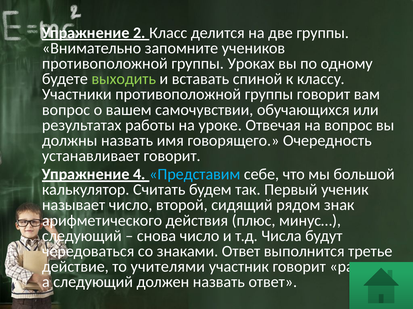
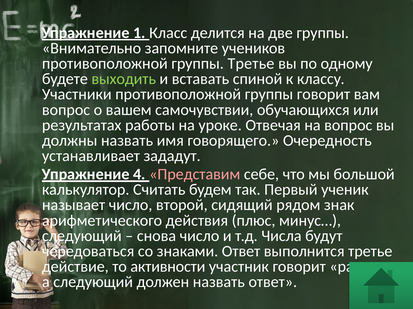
2: 2 -> 1
группы Уроках: Уроках -> Третье
устанавливает говорит: говорит -> зададут
Представим colour: light blue -> pink
учителями: учителями -> активности
